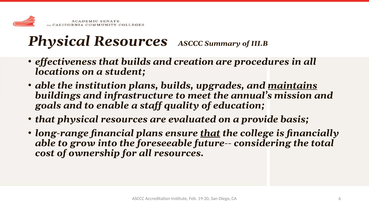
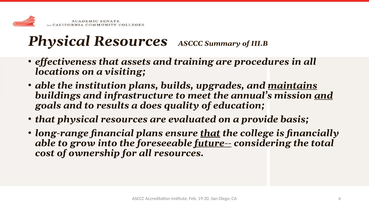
that builds: builds -> assets
creation: creation -> training
student: student -> visiting
and at (324, 95) underline: none -> present
enable: enable -> results
staff: staff -> does
future-- underline: none -> present
